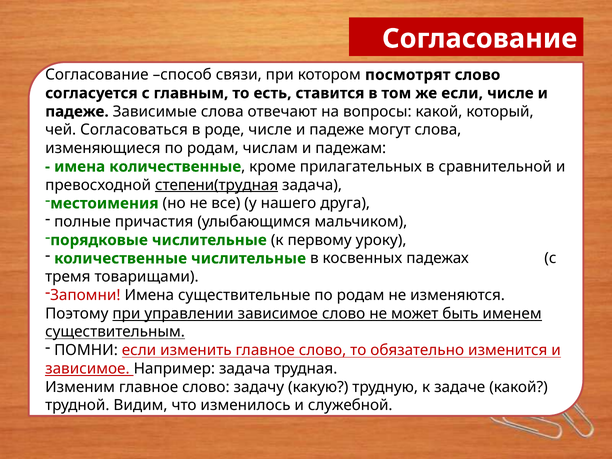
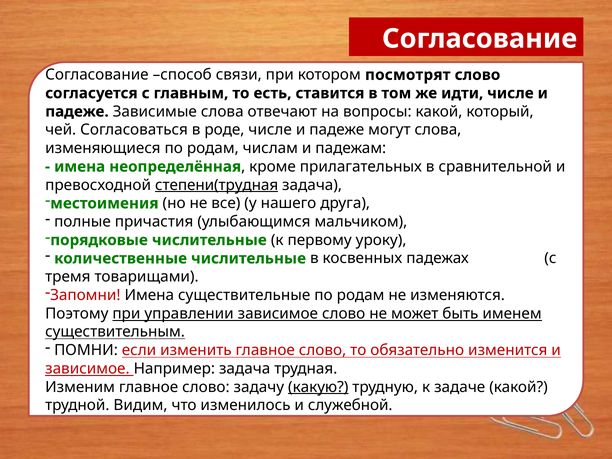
же если: если -> идти
имена количественные: количественные -> неопределённая
какую underline: none -> present
